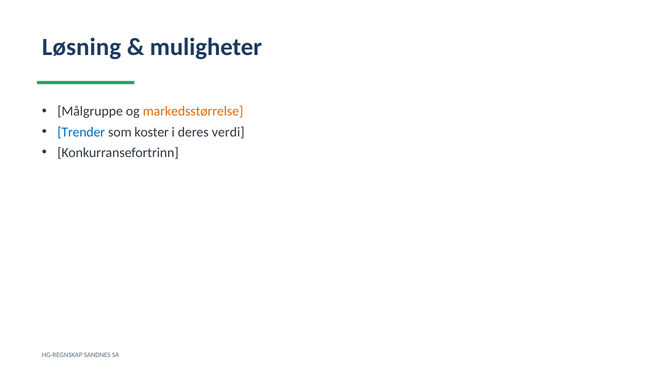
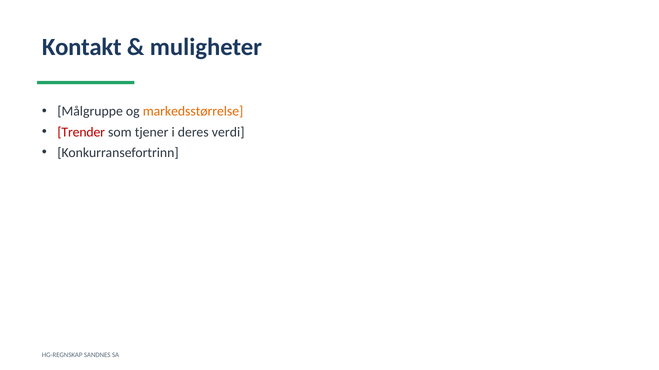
Løsning: Løsning -> Kontakt
Trender colour: blue -> red
koster: koster -> tjener
